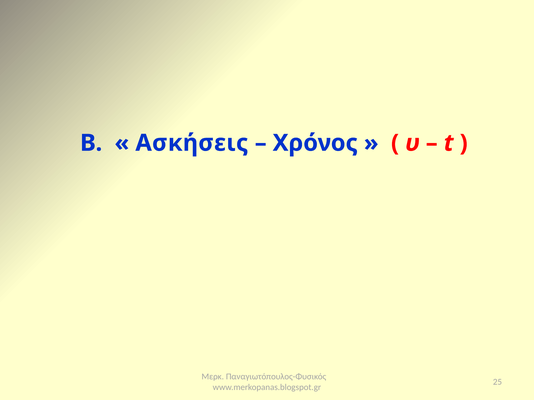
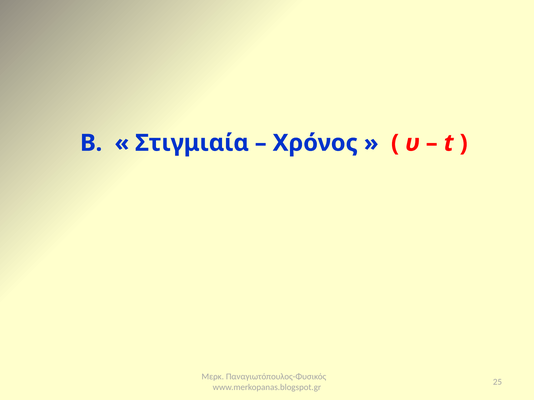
Ασκήσεις: Ασκήσεις -> Στιγμιαία
